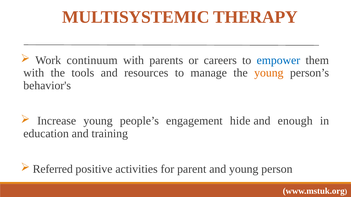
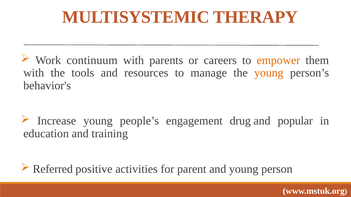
empower colour: blue -> orange
hide: hide -> drug
enough: enough -> popular
